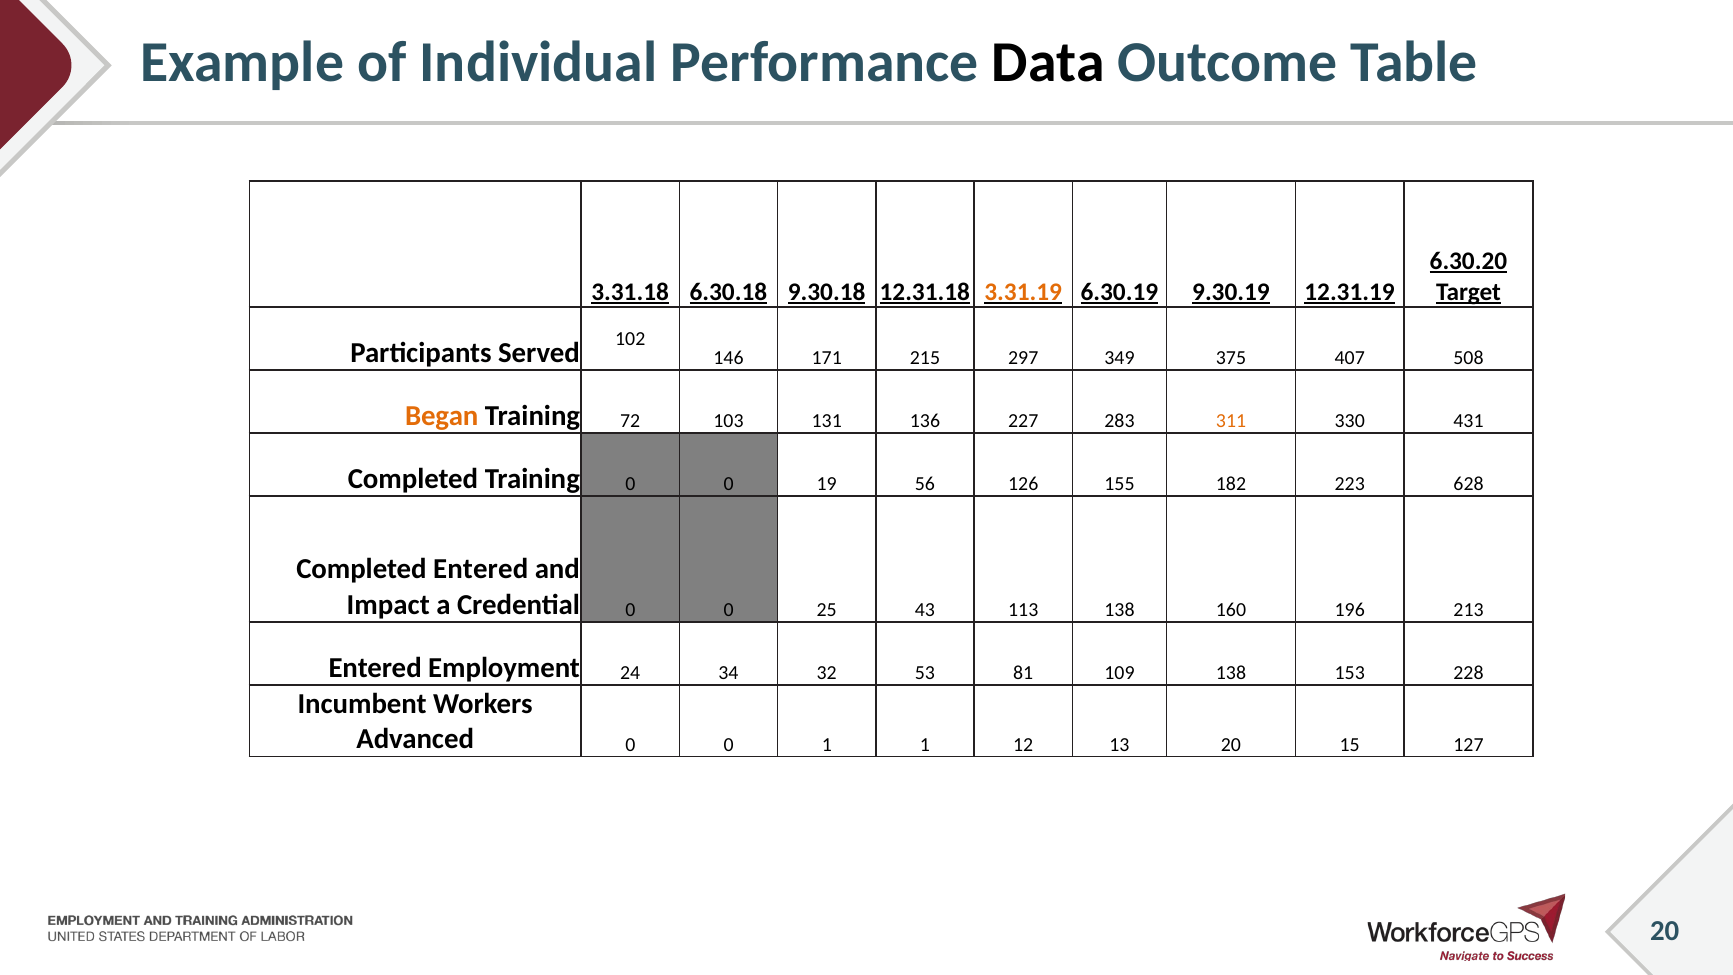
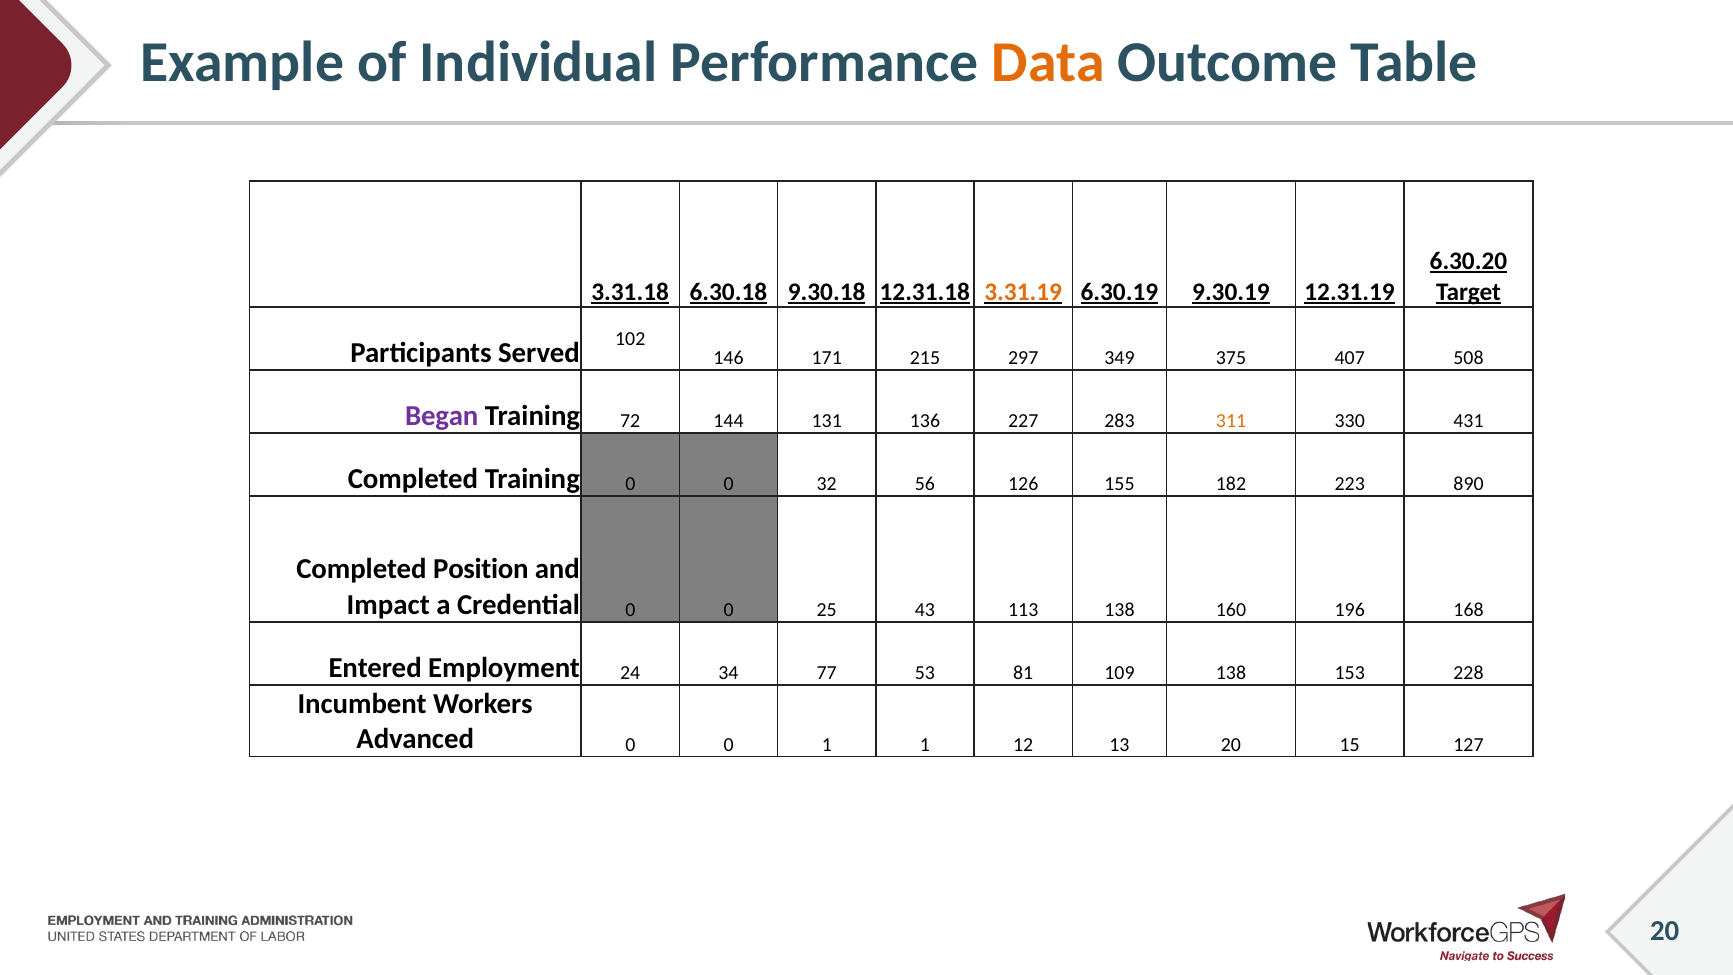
Data colour: black -> orange
Began colour: orange -> purple
103: 103 -> 144
19: 19 -> 32
628: 628 -> 890
Completed Entered: Entered -> Position
213: 213 -> 168
32: 32 -> 77
